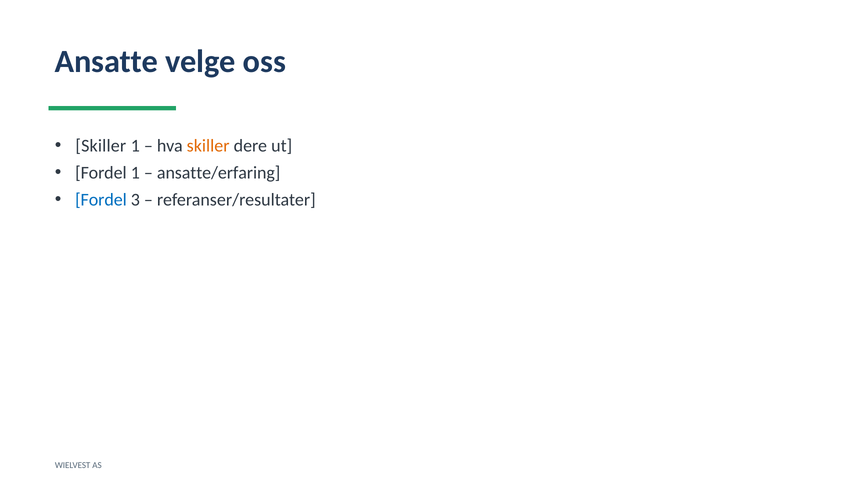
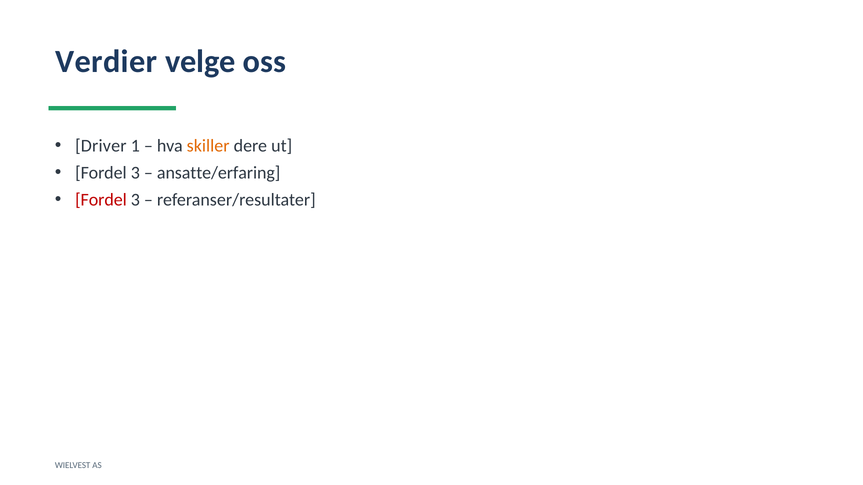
Ansatte: Ansatte -> Verdier
Skiller at (101, 146): Skiller -> Driver
1 at (135, 173): 1 -> 3
Fordel at (101, 200) colour: blue -> red
